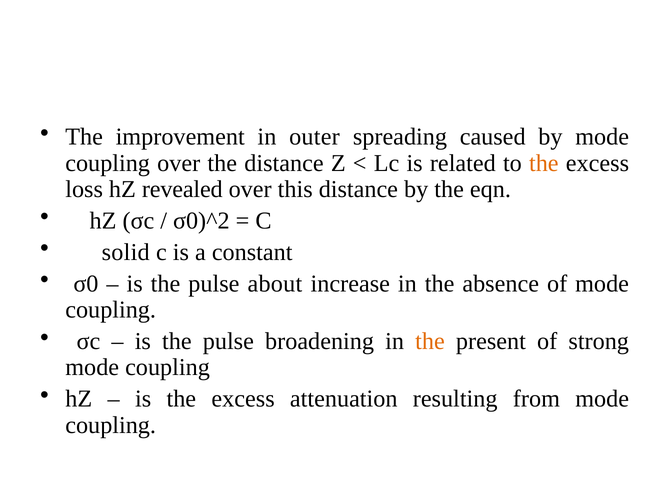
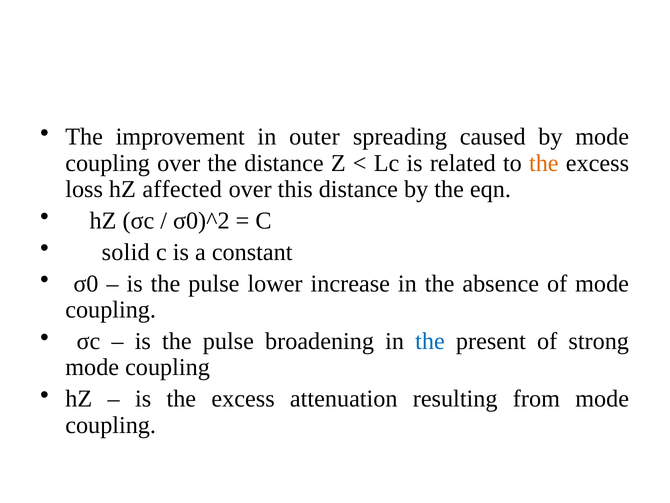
revealed: revealed -> affected
about: about -> lower
the at (430, 341) colour: orange -> blue
